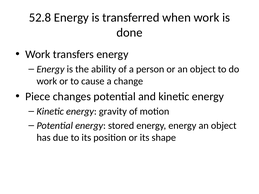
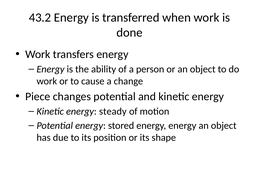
52.8: 52.8 -> 43.2
gravity: gravity -> steady
